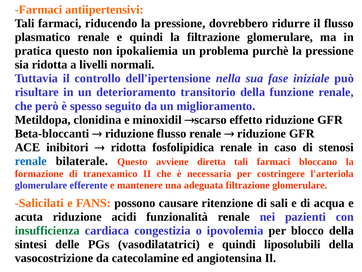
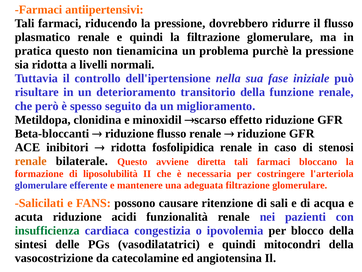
ipokaliemia: ipokaliemia -> tienamicina
renale at (31, 161) colour: blue -> orange
tranexamico: tranexamico -> liposolubilità
liposolubili: liposolubili -> mitocondri
